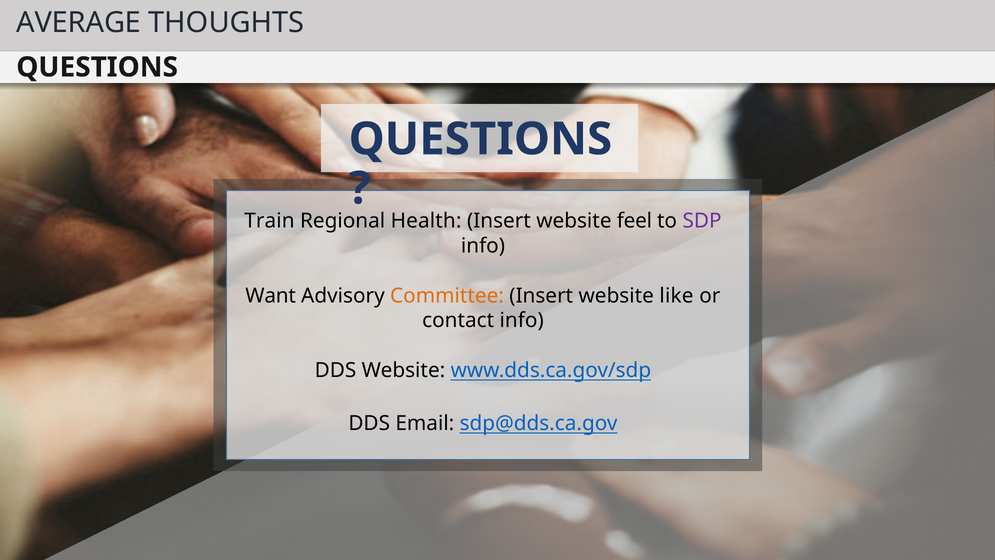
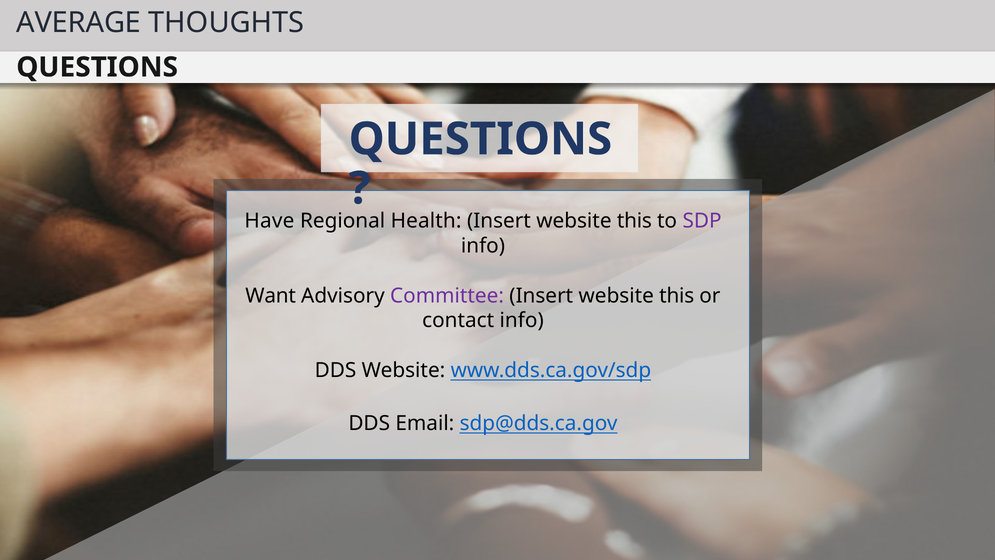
Train: Train -> Have
feel at (634, 221): feel -> this
Committee colour: orange -> purple
like at (677, 296): like -> this
